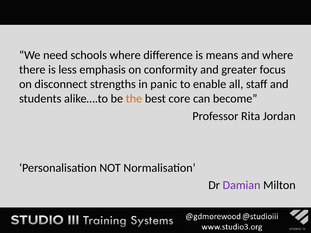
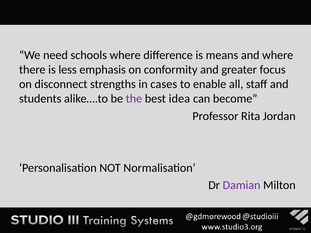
panic: panic -> cases
the colour: orange -> purple
core: core -> idea
